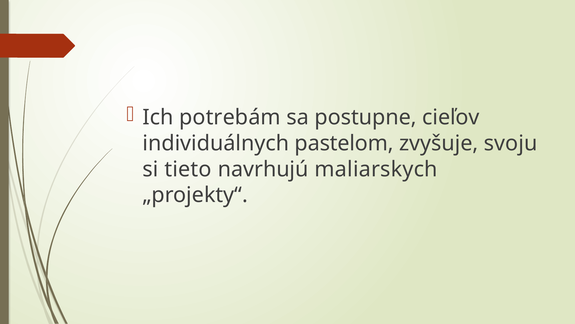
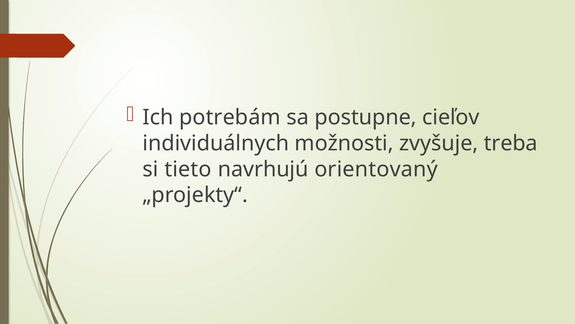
pastelom: pastelom -> možnosti
svoju: svoju -> treba
maliarskych: maliarskych -> orientovaný
